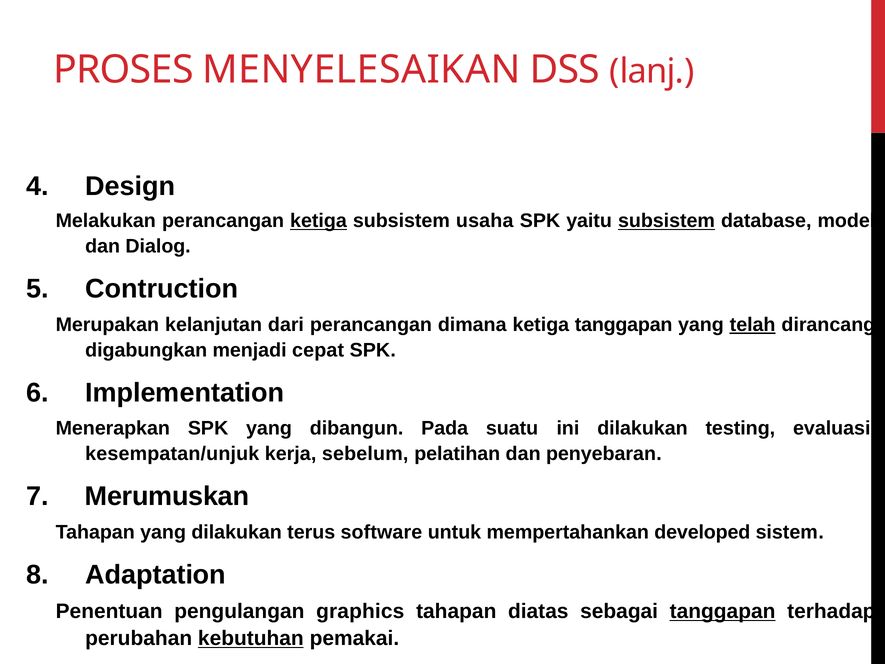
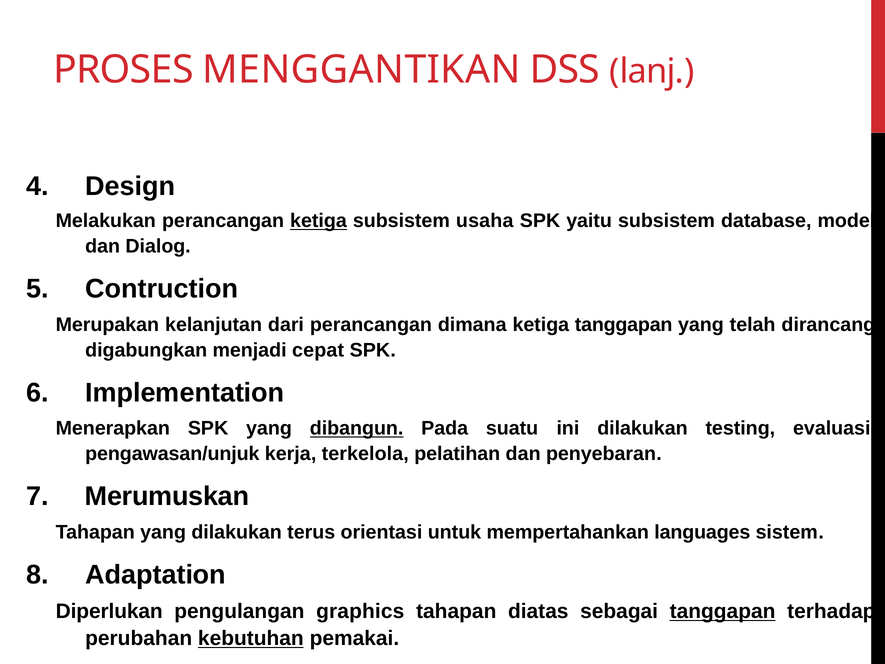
MENYELESAIKAN: MENYELESAIKAN -> MENGGANTIKAN
subsistem at (666, 221) underline: present -> none
telah underline: present -> none
dibangun underline: none -> present
kesempatan/unjuk: kesempatan/unjuk -> pengawasan/unjuk
sebelum: sebelum -> terkelola
software: software -> orientasi
developed: developed -> languages
Penentuan: Penentuan -> Diperlukan
